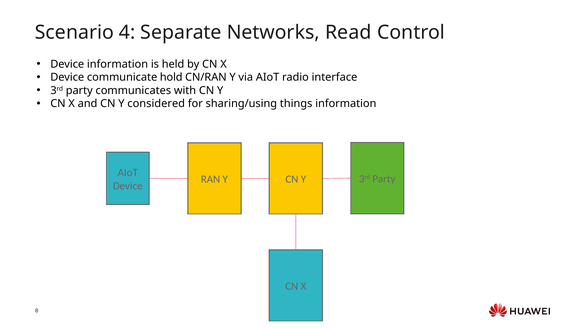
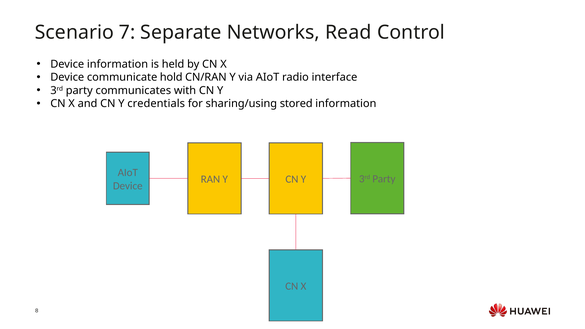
4: 4 -> 7
considered: considered -> credentials
things: things -> stored
